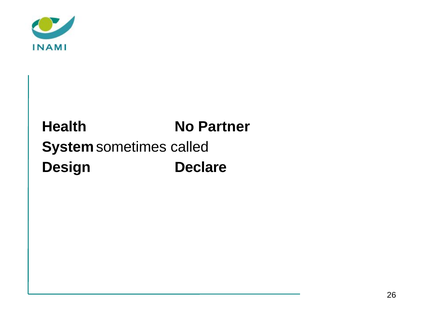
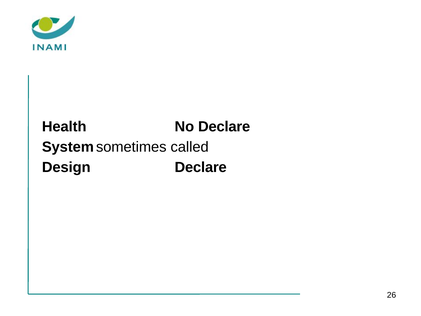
No Partner: Partner -> Declare
